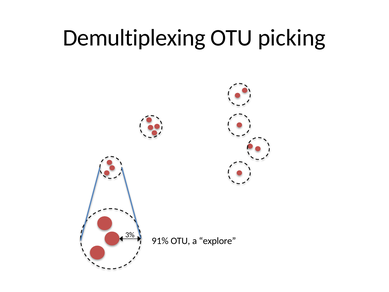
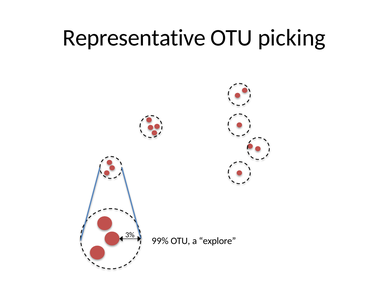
Demultiplexing: Demultiplexing -> Representative
91%: 91% -> 99%
